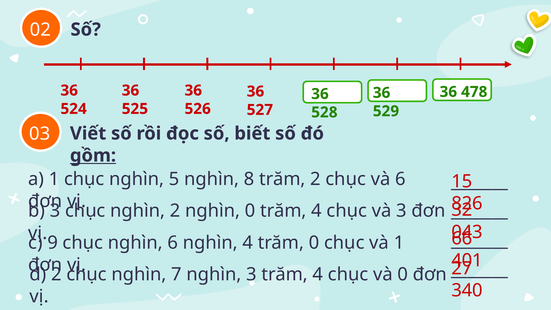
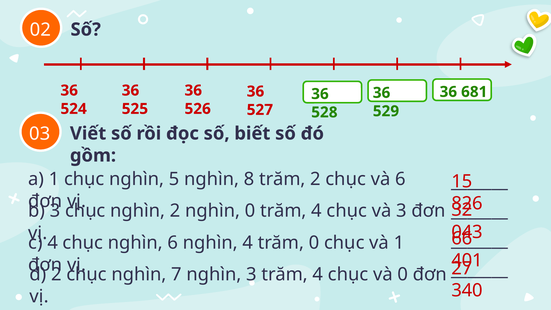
478: 478 -> 681
gồm underline: present -> none
9 at (53, 243): 9 -> 4
